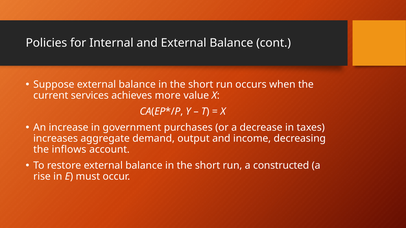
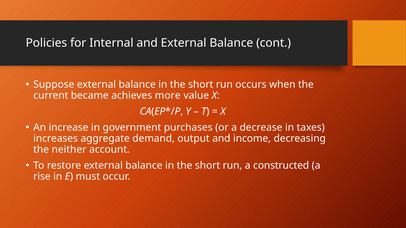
services: services -> became
inflows: inflows -> neither
